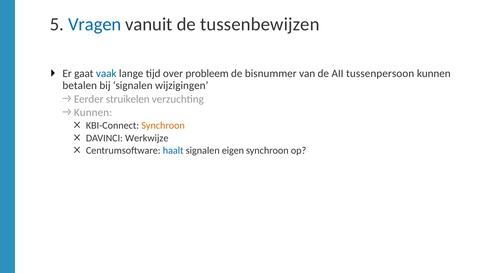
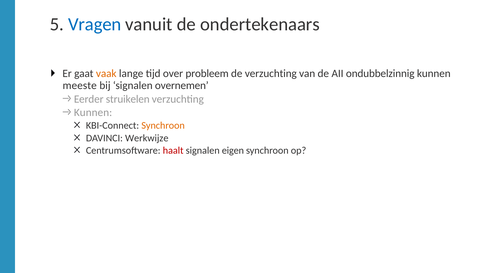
tussenbewijzen: tussenbewijzen -> ondertekenaars
vaak colour: blue -> orange
de bisnummer: bisnummer -> verzuchting
tussenpersoon: tussenpersoon -> ondubbelzinnig
betalen: betalen -> meeste
wijzigingen: wijzigingen -> overnemen
haalt colour: blue -> red
